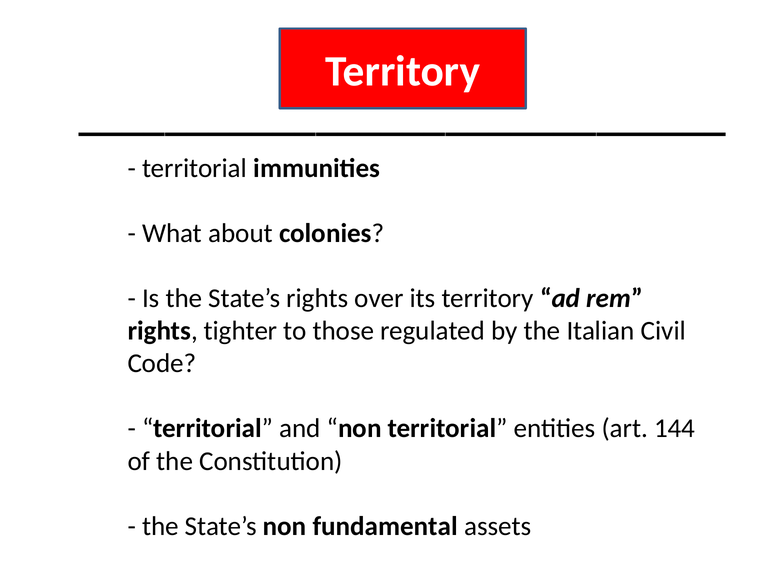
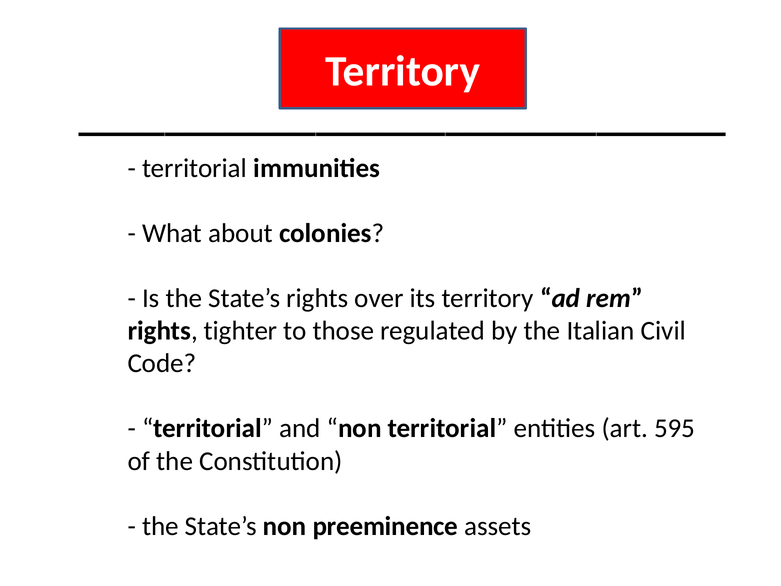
144: 144 -> 595
fundamental: fundamental -> preeminence
